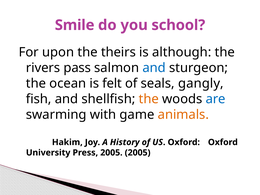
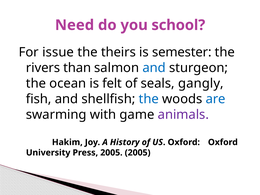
Smile: Smile -> Need
upon: upon -> issue
although: although -> semester
pass: pass -> than
the at (149, 99) colour: orange -> blue
animals colour: orange -> purple
